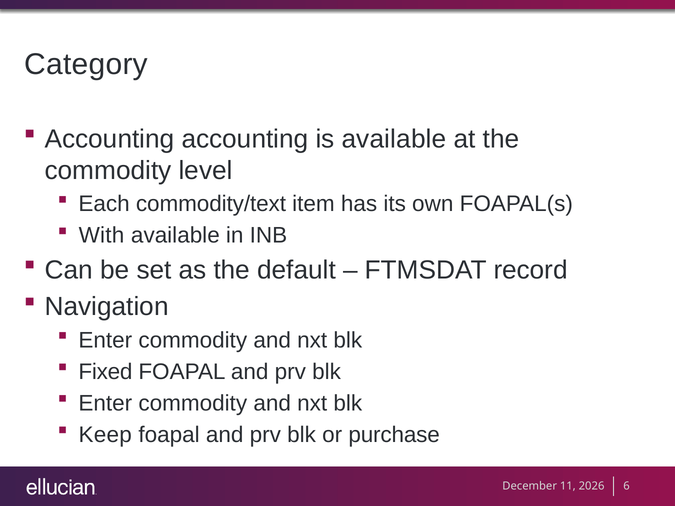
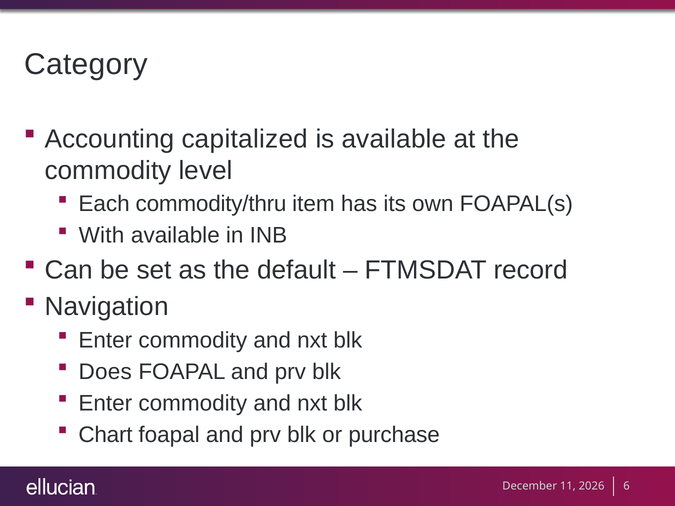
Accounting accounting: accounting -> capitalized
commodity/text: commodity/text -> commodity/thru
Fixed: Fixed -> Does
Keep: Keep -> Chart
